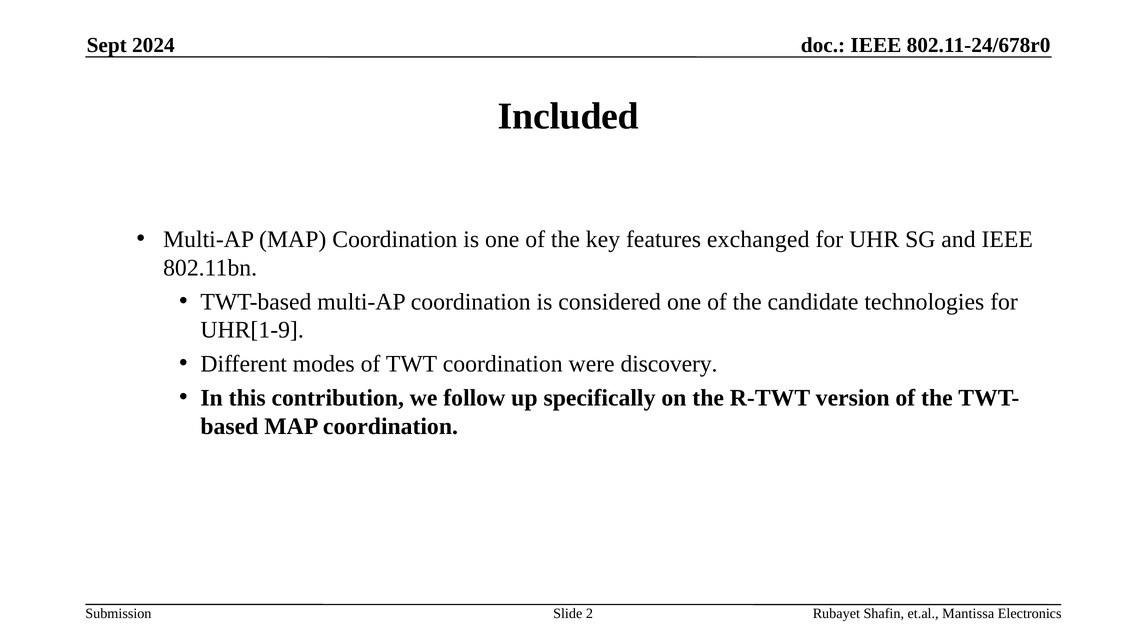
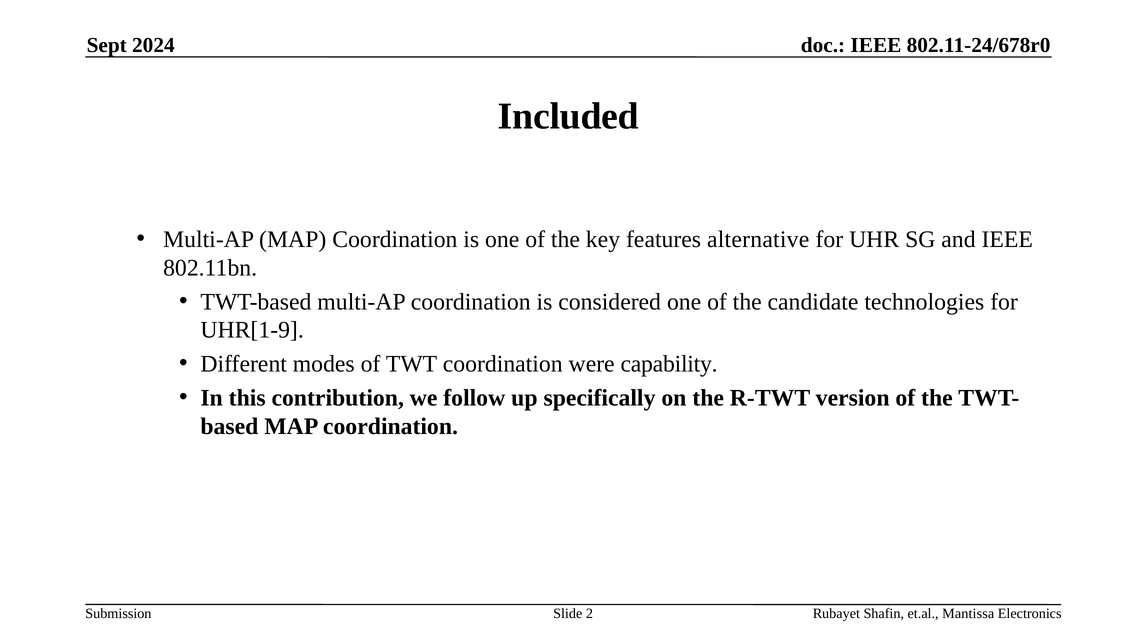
exchanged: exchanged -> alternative
discovery: discovery -> capability
